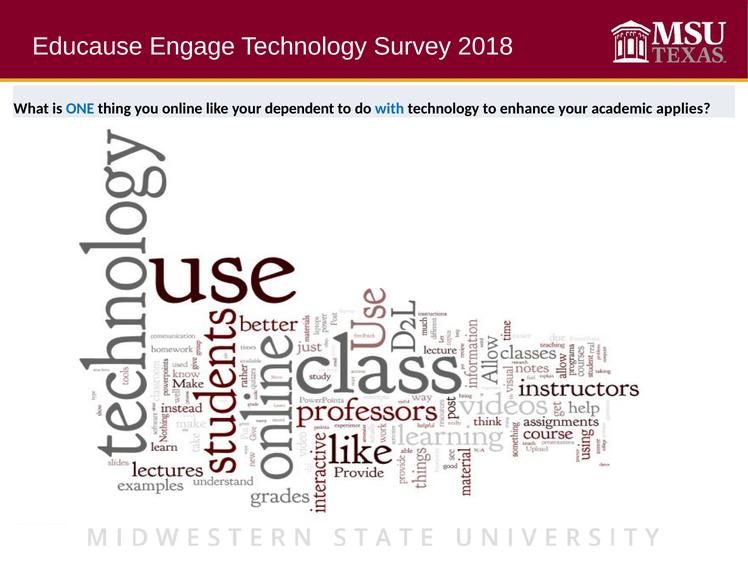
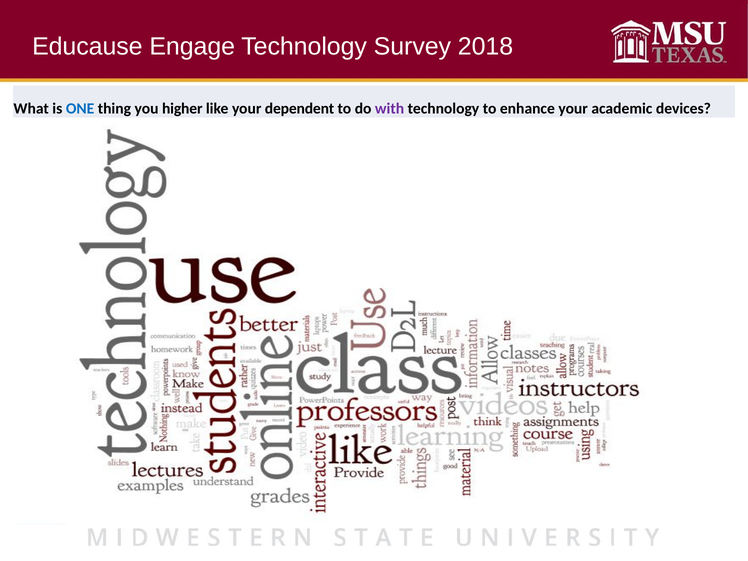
online: online -> higher
with colour: blue -> purple
applies: applies -> devices
